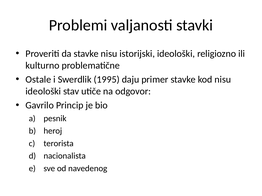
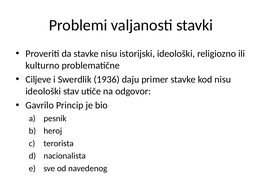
Ostale: Ostale -> Ciljeve
1995: 1995 -> 1936
